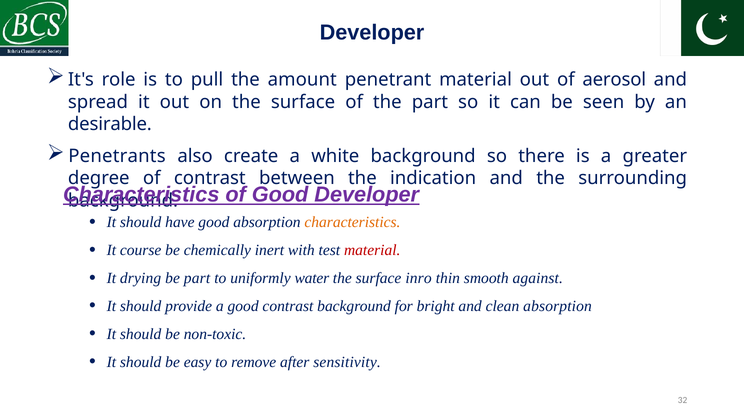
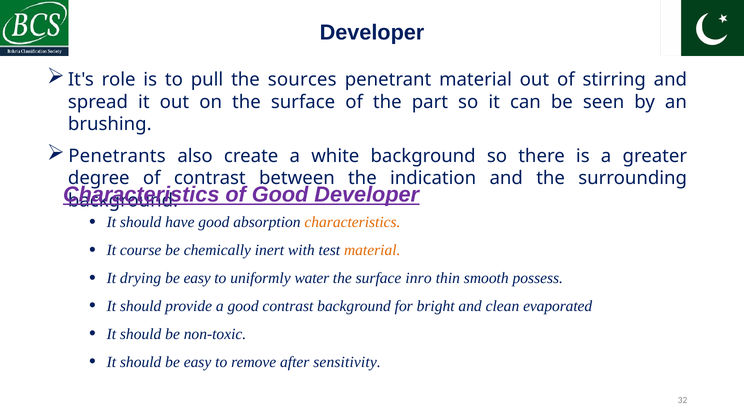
amount: amount -> sources
aerosol: aerosol -> stirring
desirable: desirable -> brushing
material at (372, 250) colour: red -> orange
part at (197, 278): part -> easy
against: against -> possess
clean absorption: absorption -> evaporated
